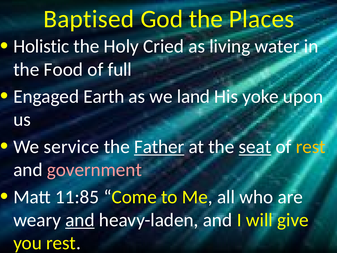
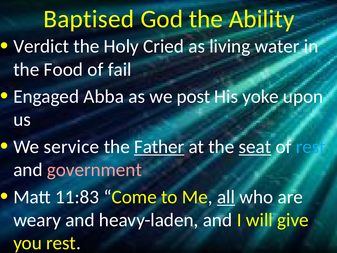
Places: Places -> Ability
Holistic: Holistic -> Verdict
full: full -> fail
Earth: Earth -> Abba
land: land -> post
rest at (311, 147) colour: yellow -> light blue
11:85: 11:85 -> 11:83
all underline: none -> present
and at (80, 220) underline: present -> none
